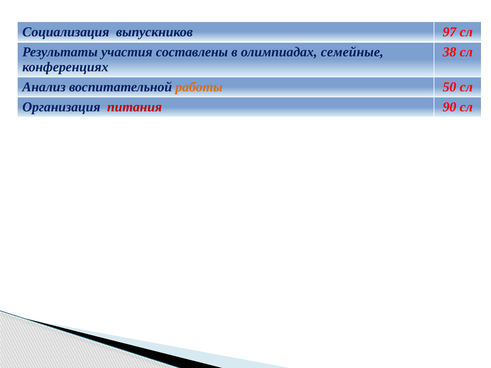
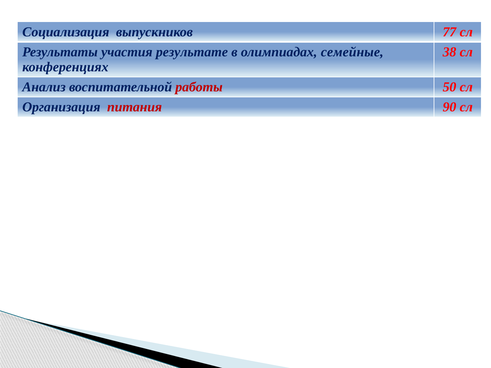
97: 97 -> 77
составлены: составлены -> результате
работы colour: orange -> red
